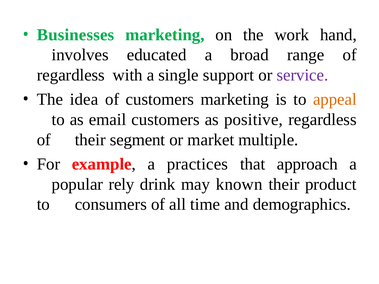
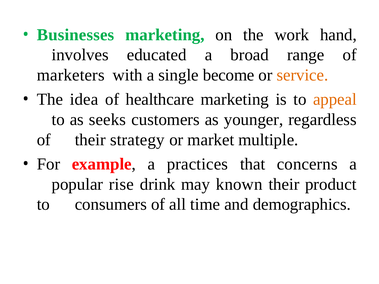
regardless at (71, 75): regardless -> marketers
support: support -> become
service colour: purple -> orange
of customers: customers -> healthcare
email: email -> seeks
positive: positive -> younger
segment: segment -> strategy
approach: approach -> concerns
rely: rely -> rise
